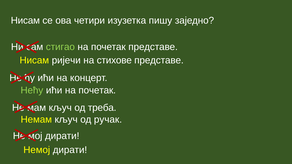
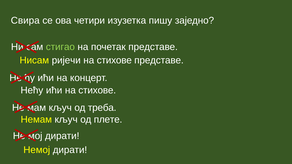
Нисам at (25, 21): Нисам -> Свира
Нећу colour: light green -> white
ићи на почетак: почетак -> стихове
ручак: ручак -> плете
